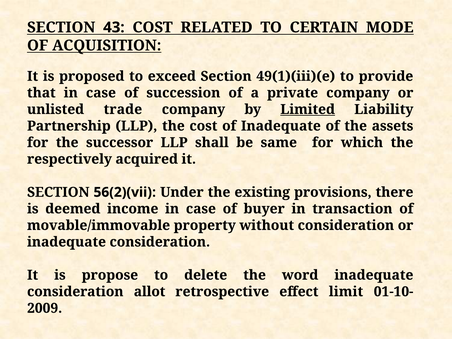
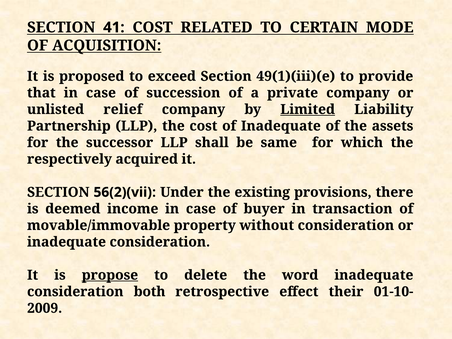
43: 43 -> 41
trade: trade -> relief
propose underline: none -> present
allot: allot -> both
limit: limit -> their
